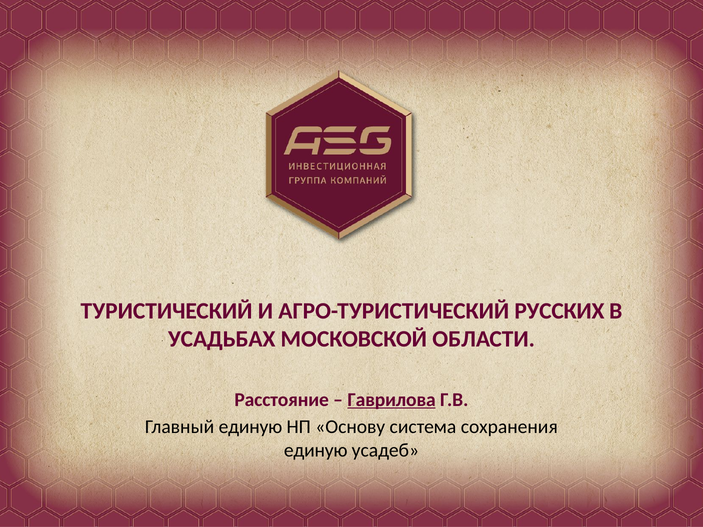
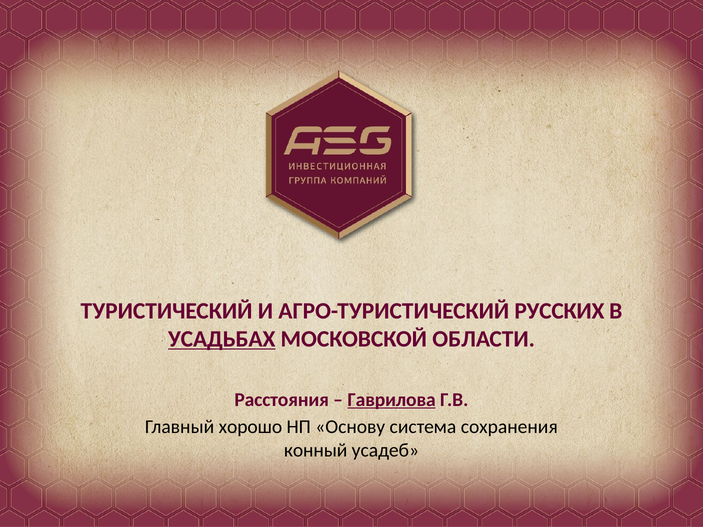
УСАДЬБАХ underline: none -> present
Расстояние: Расстояние -> Расстояния
Главный единую: единую -> хорошо
единую at (316, 451): единую -> конный
